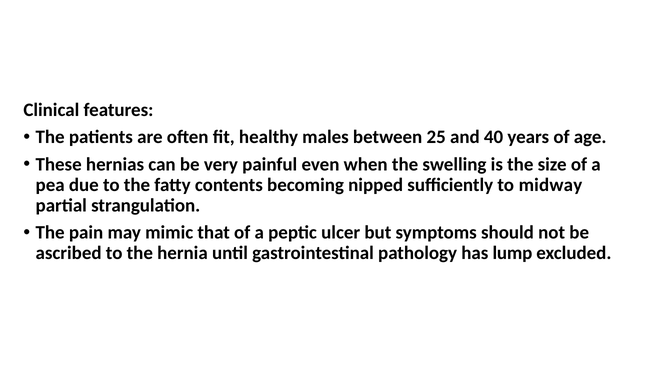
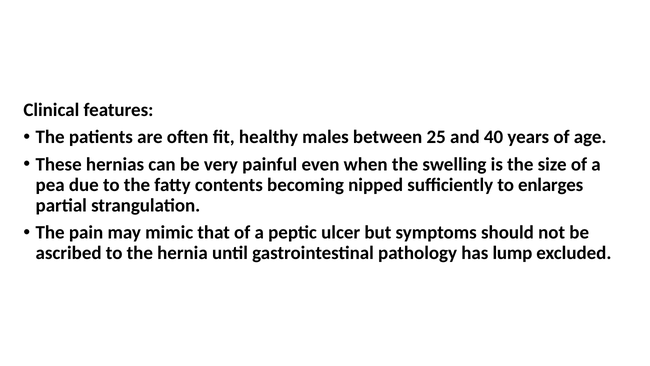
midway: midway -> enlarges
